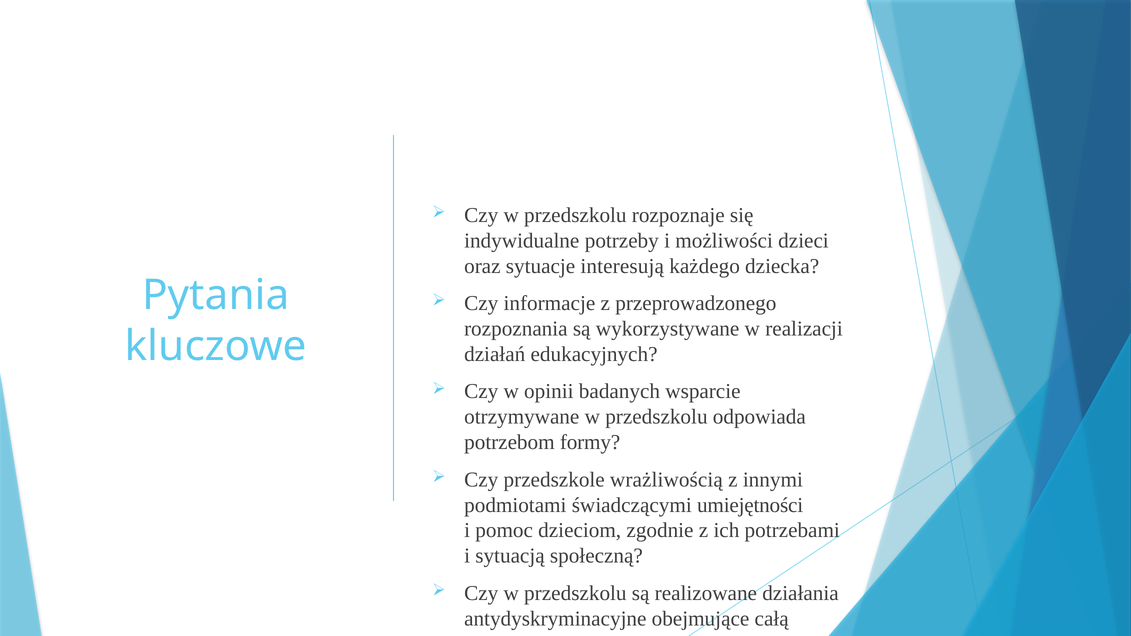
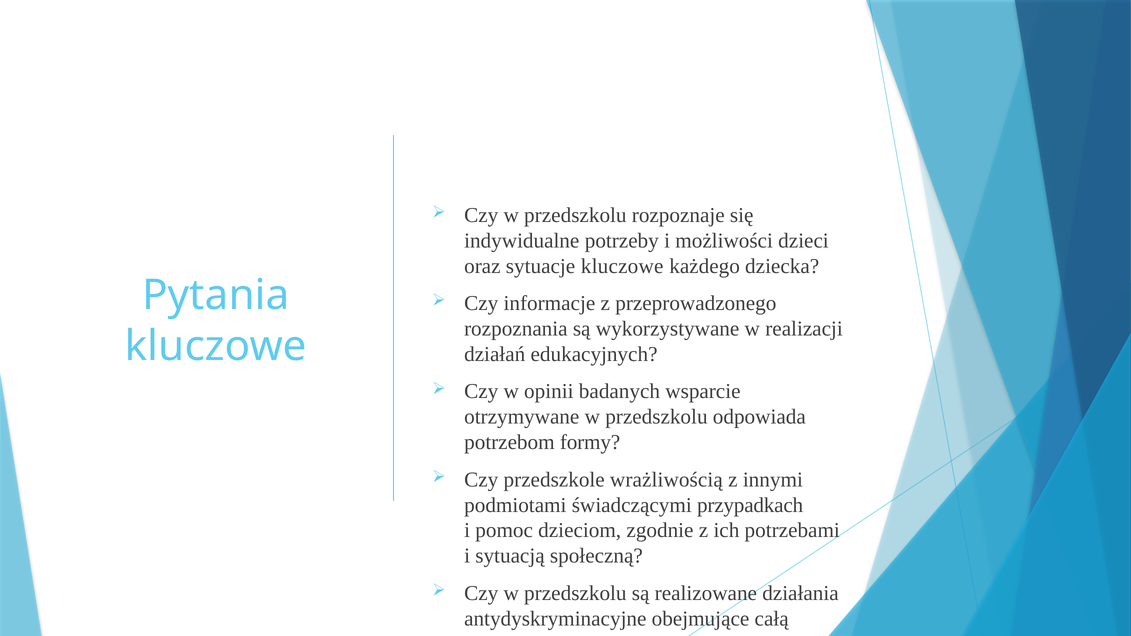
sytuacje interesują: interesują -> kluczowe
umiejętności: umiejętności -> przypadkach
